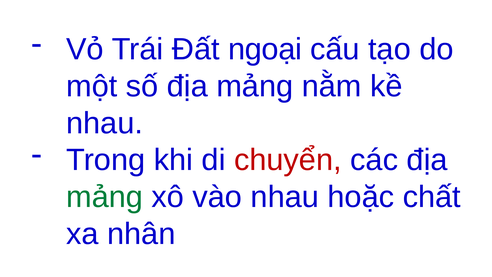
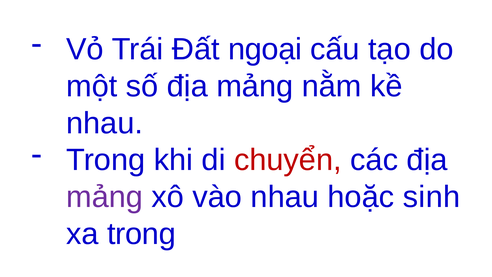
mảng at (105, 197) colour: green -> purple
chất: chất -> sinh
xa nhân: nhân -> trong
